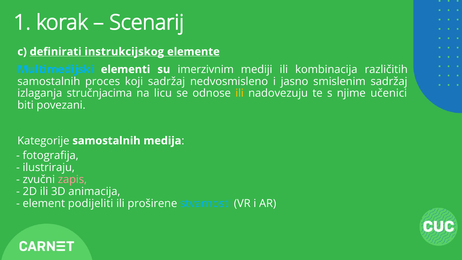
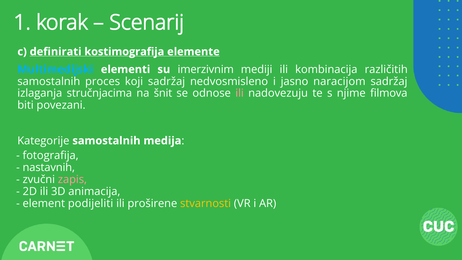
instrukcijskog: instrukcijskog -> kostimografija
smislenim: smislenim -> naracijom
licu: licu -> šnit
ili at (240, 93) colour: yellow -> pink
učenici: učenici -> filmova
ilustriraju: ilustriraju -> nastavnih
stvarnosti colour: light blue -> yellow
